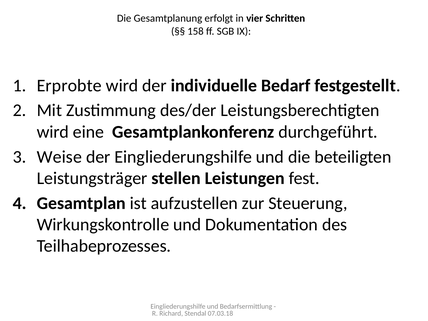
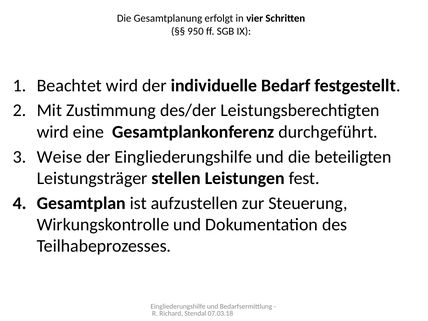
158: 158 -> 950
Erprobte: Erprobte -> Beachtet
